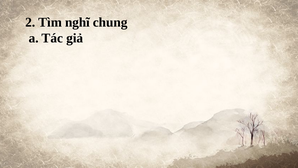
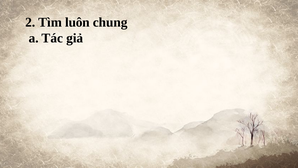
nghĩ: nghĩ -> luôn
